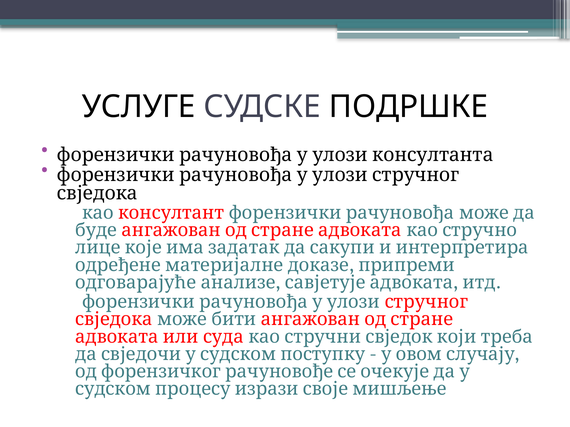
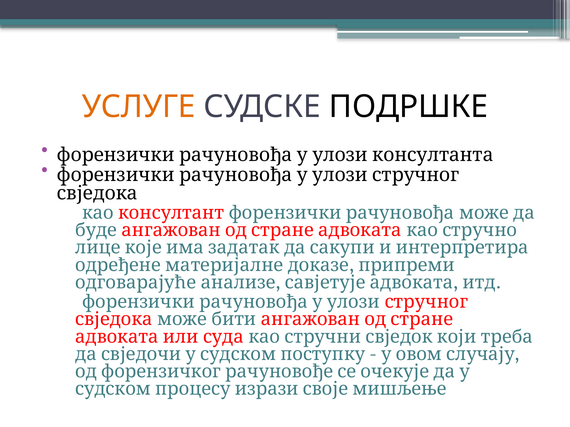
УСЛУГЕ colour: black -> orange
